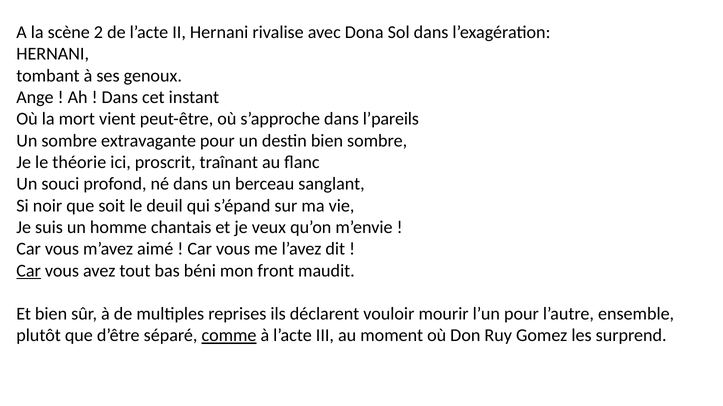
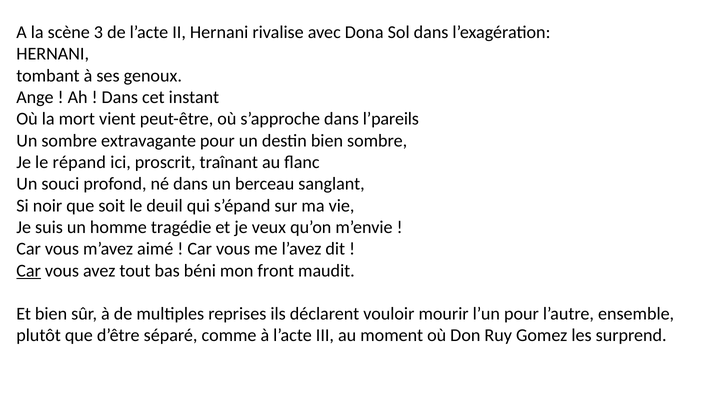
2: 2 -> 3
théorie: théorie -> répand
chantais: chantais -> tragédie
comme underline: present -> none
